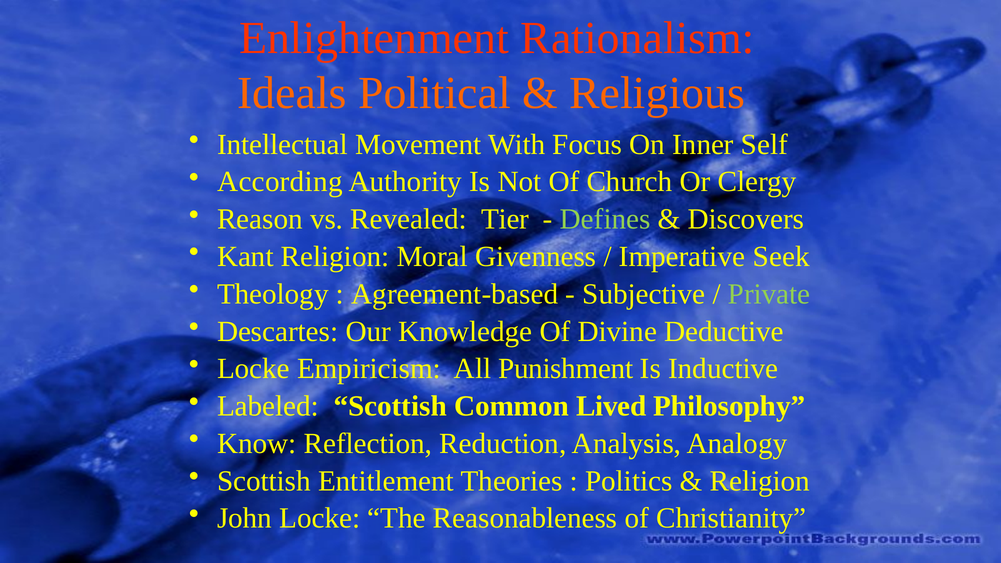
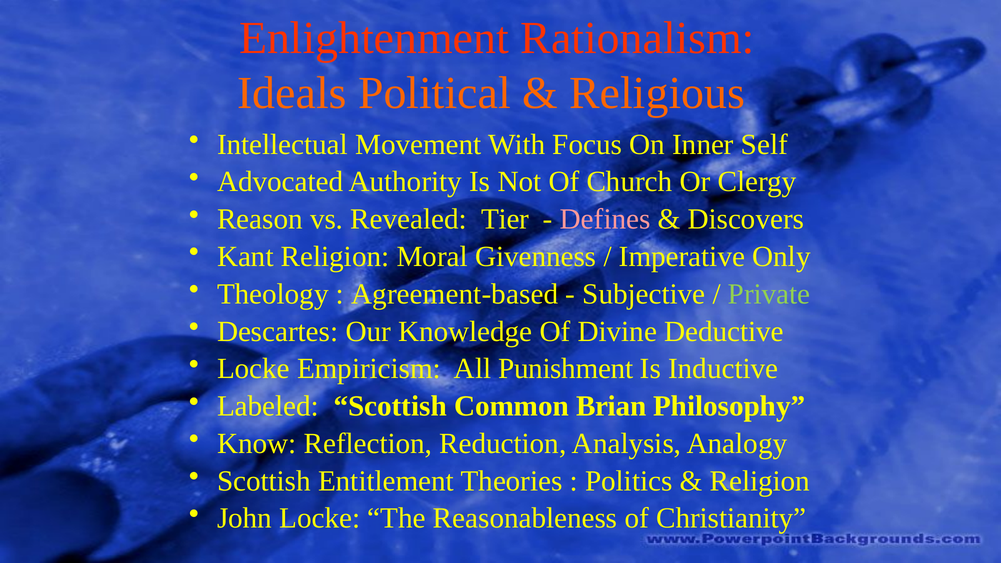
According: According -> Advocated
Defines colour: light green -> pink
Seek: Seek -> Only
Lived: Lived -> Brian
